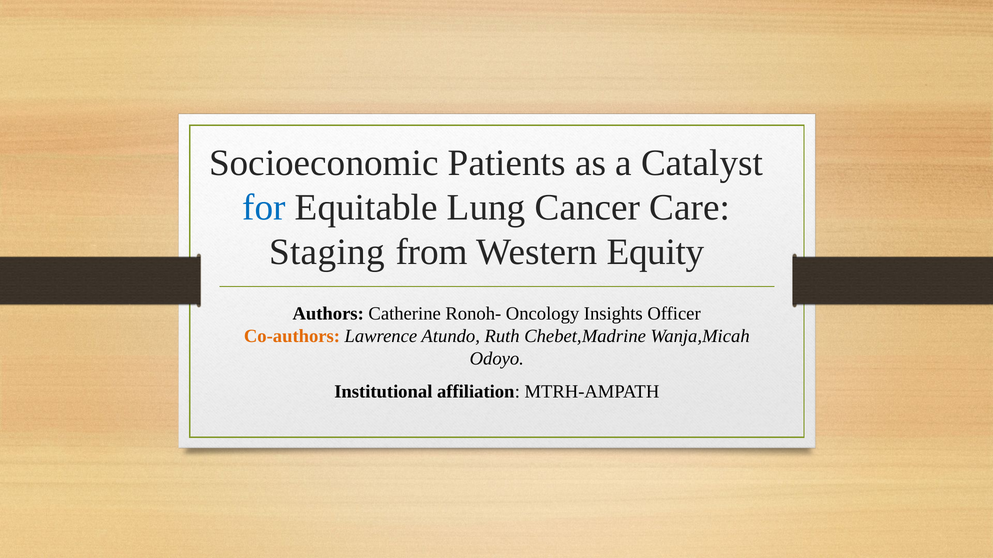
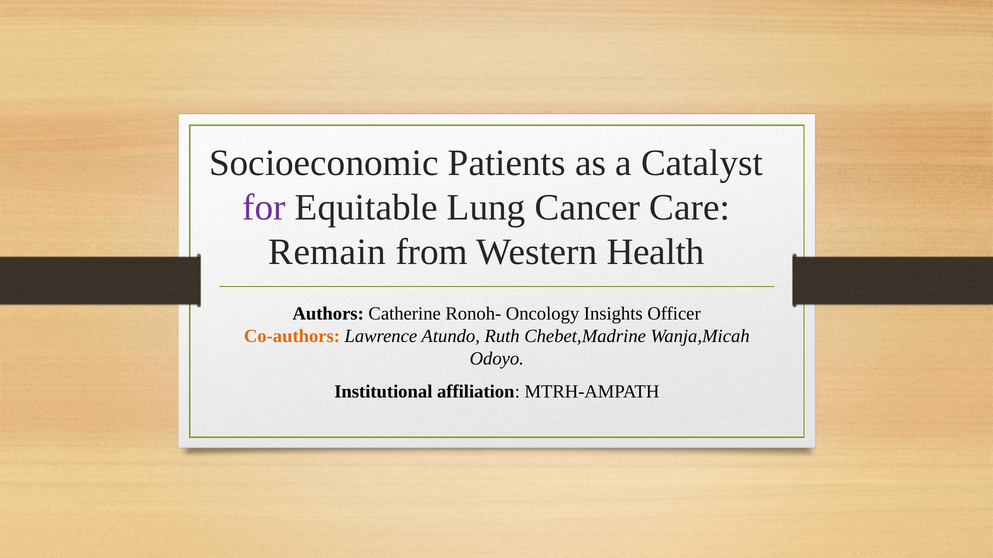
for colour: blue -> purple
Staging: Staging -> Remain
Equity: Equity -> Health
